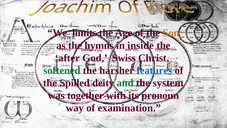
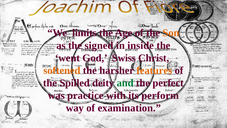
hymns: hymns -> signed
after: after -> went
softened colour: green -> orange
features colour: blue -> orange
system: system -> perfect
together: together -> practice
pronoun: pronoun -> perform
